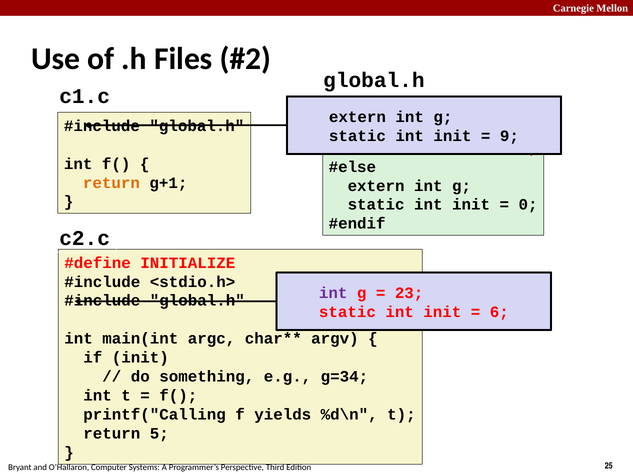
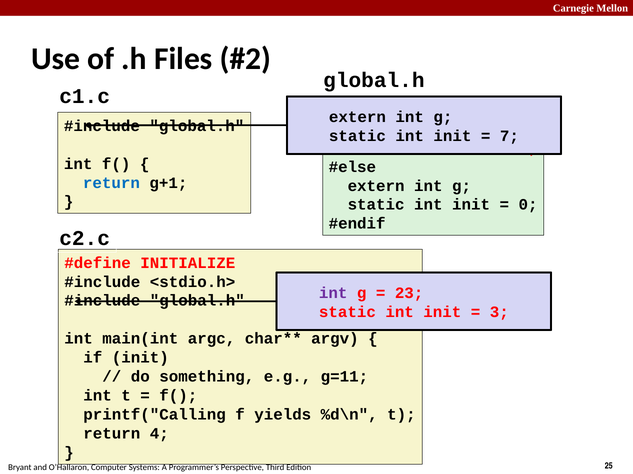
9: 9 -> 7
return at (111, 183) colour: orange -> blue
6: 6 -> 3
g=34: g=34 -> g=11
5: 5 -> 4
